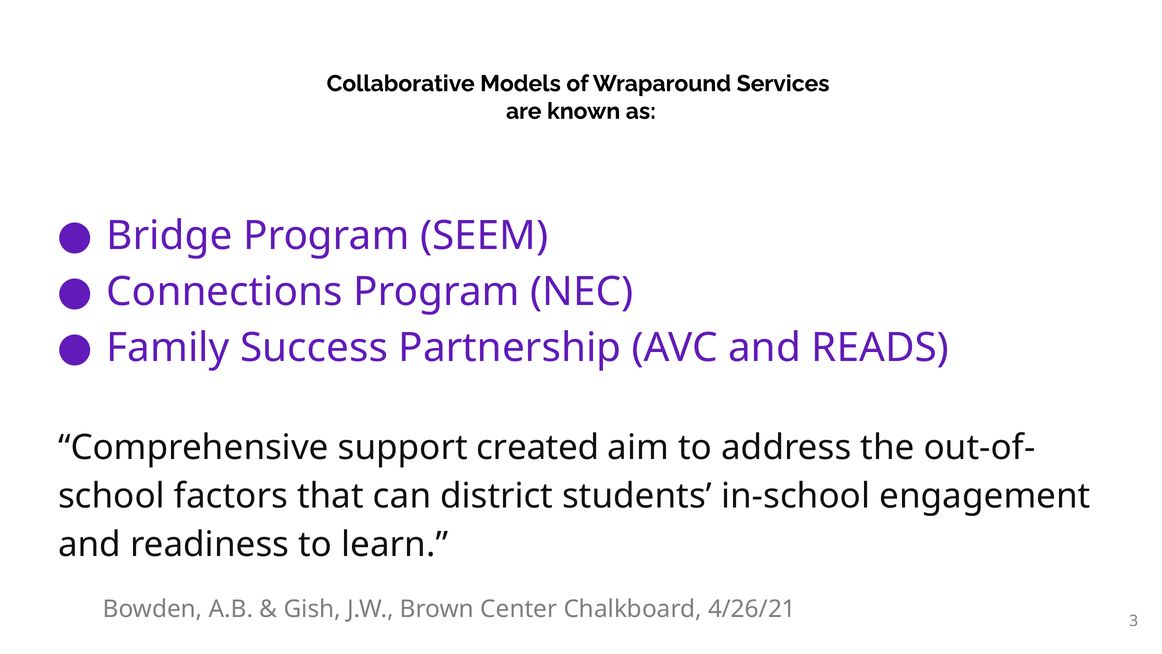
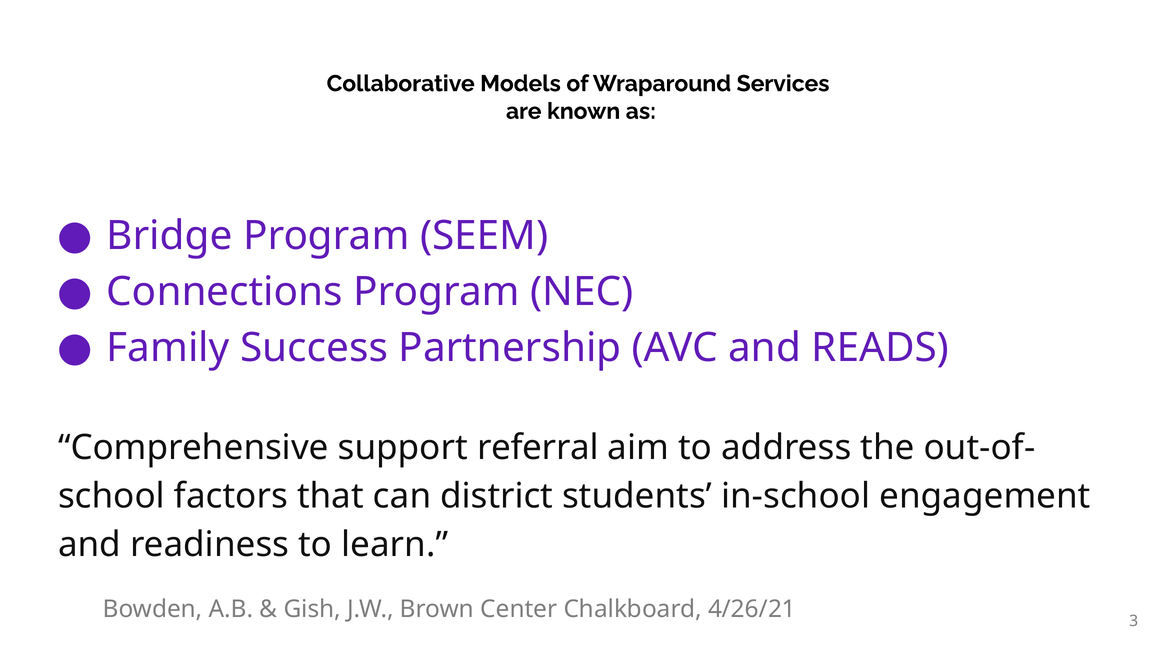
created: created -> referral
